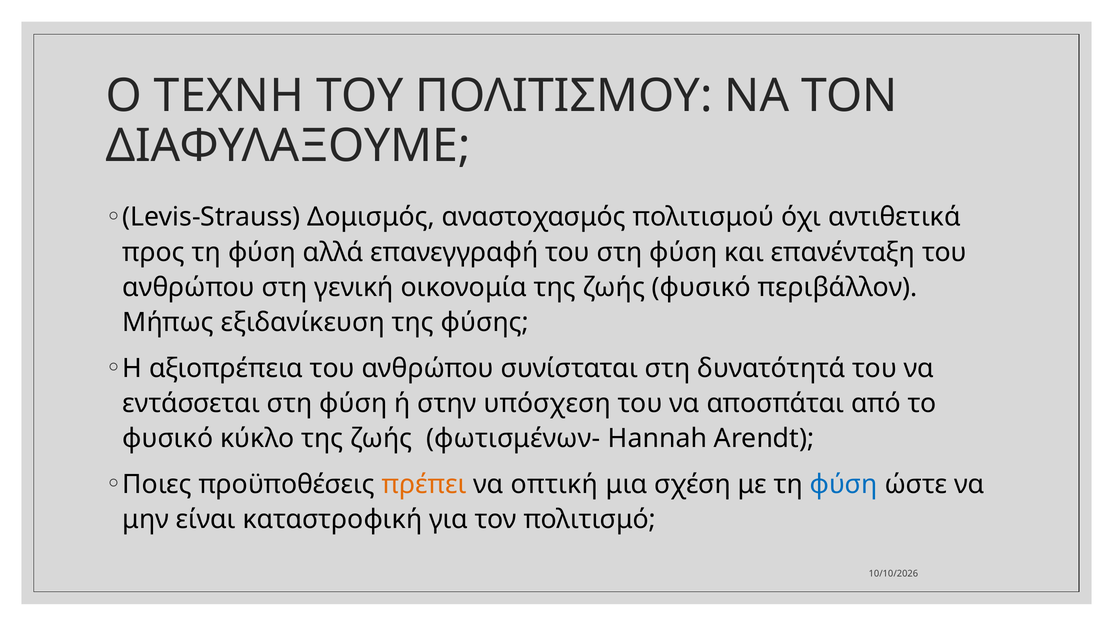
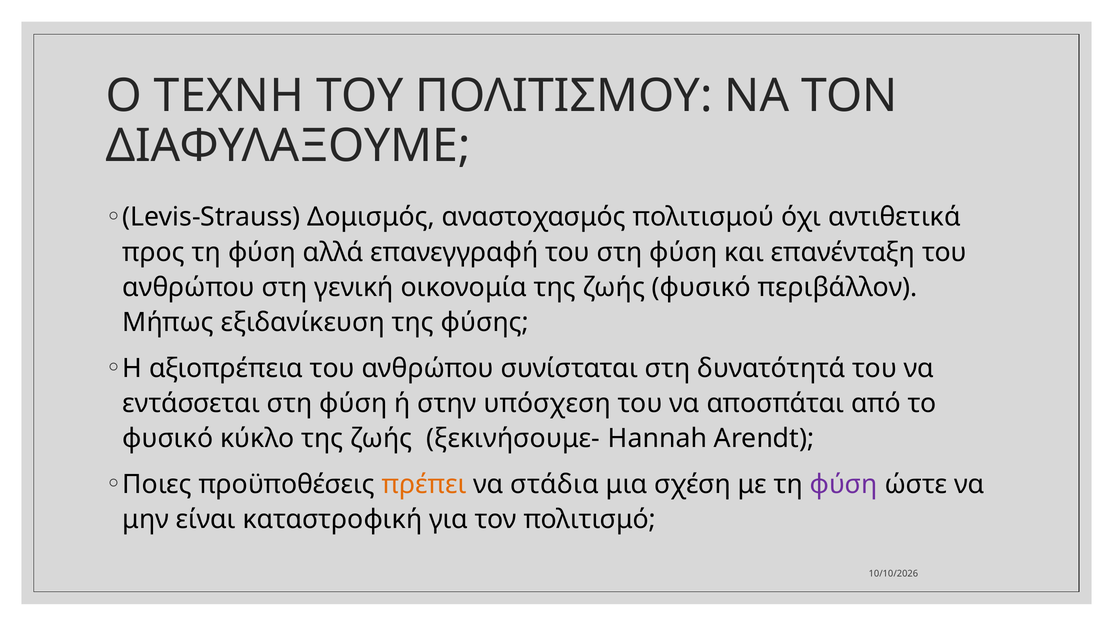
φωτισμένων-: φωτισμένων- -> ξεκινήσουμε-
οπτική: οπτική -> στάδια
φύση at (844, 484) colour: blue -> purple
